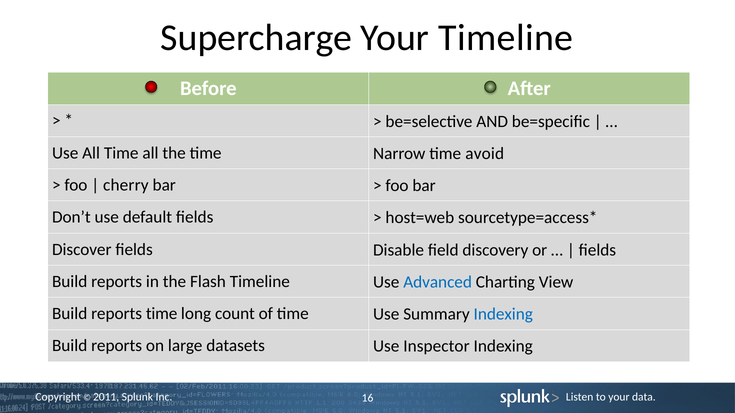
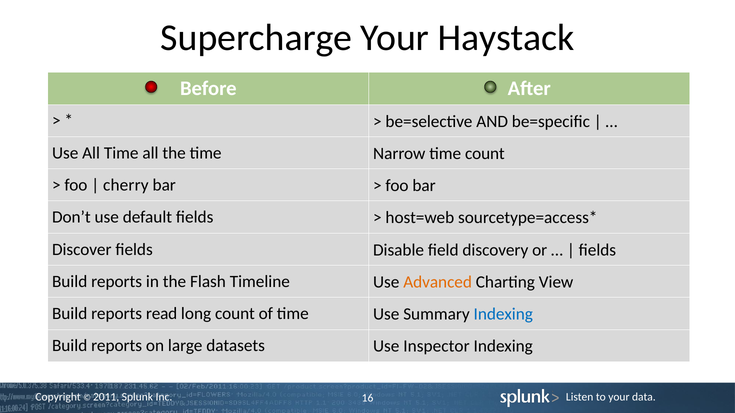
Your Timeline: Timeline -> Haystack
time avoid: avoid -> count
Advanced colour: blue -> orange
reports time: time -> read
